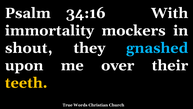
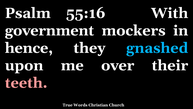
34:16: 34:16 -> 55:16
immortality: immortality -> government
shout: shout -> hence
teeth colour: yellow -> pink
